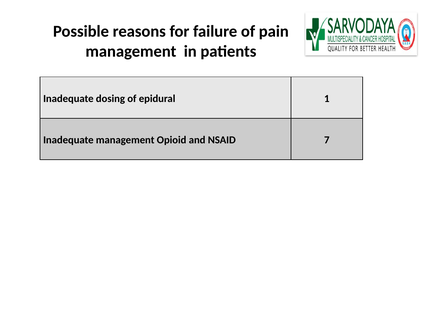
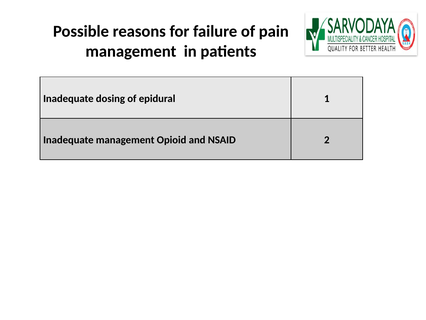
7: 7 -> 2
